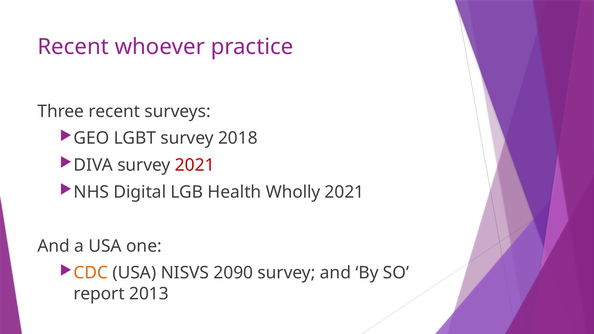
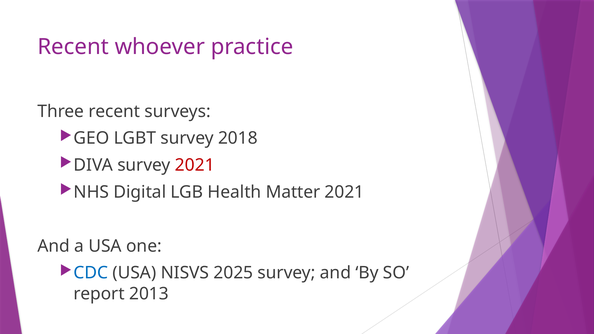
Wholly: Wholly -> Matter
CDC colour: orange -> blue
2090: 2090 -> 2025
